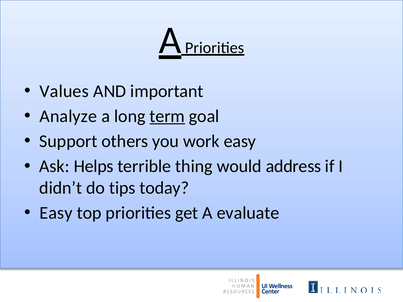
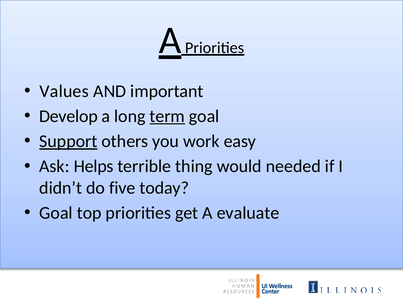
Analyze: Analyze -> Develop
Support underline: none -> present
address: address -> needed
tips: tips -> five
Easy at (56, 213): Easy -> Goal
